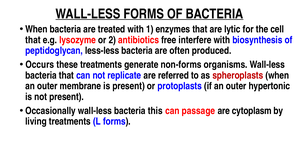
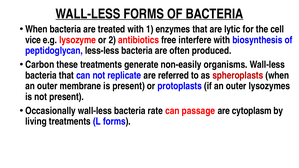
that at (33, 40): that -> vice
Occurs: Occurs -> Carbon
non-forms: non-forms -> non-easily
hypertonic: hypertonic -> lysozymes
this: this -> rate
